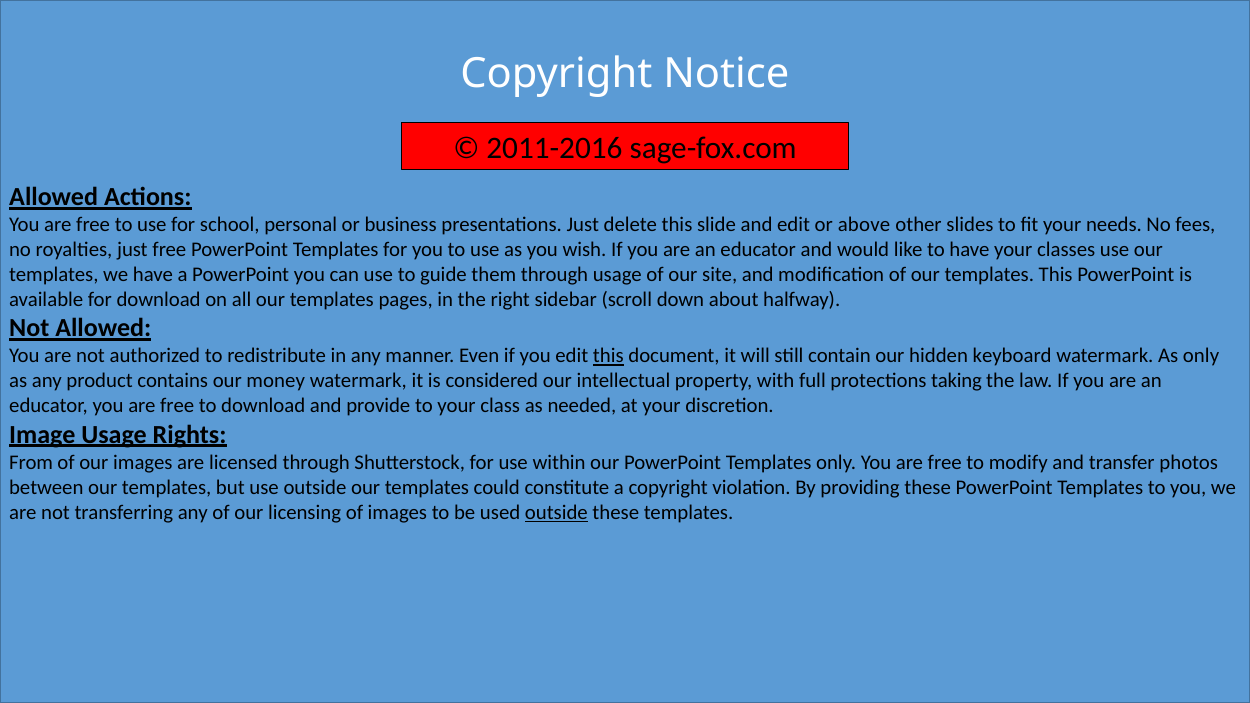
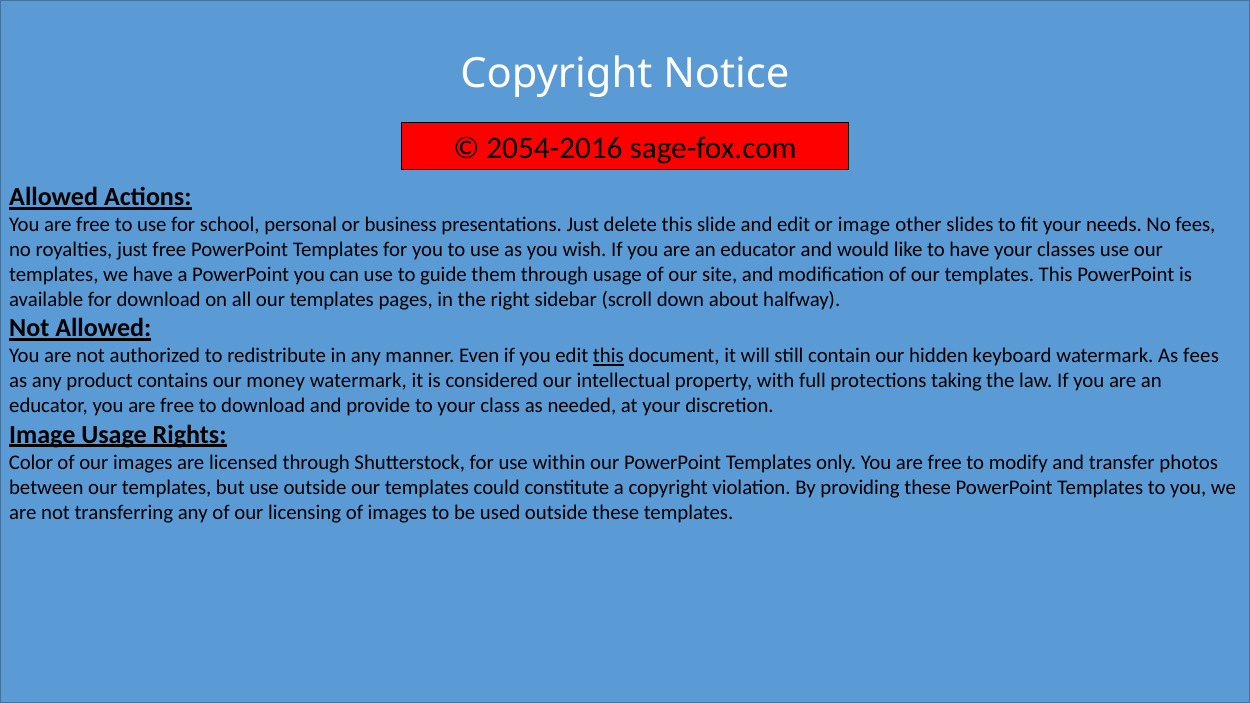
2011-2016: 2011-2016 -> 2054-2016
or above: above -> image
As only: only -> fees
From: From -> Color
outside at (556, 512) underline: present -> none
